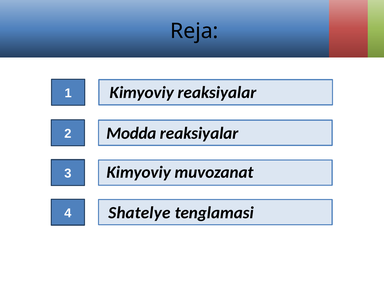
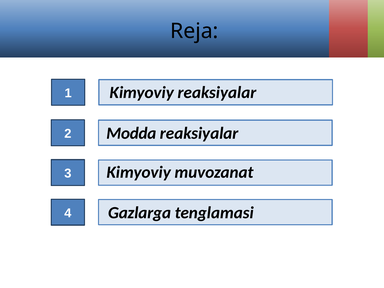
Shatelye: Shatelye -> Gazlarga
